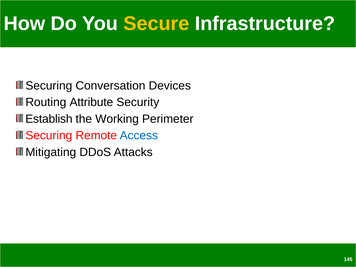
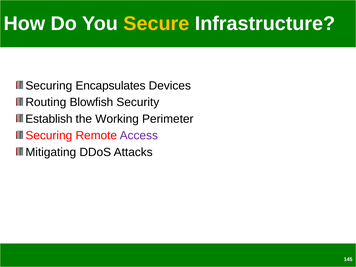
Conversation: Conversation -> Encapsulates
Attribute: Attribute -> Blowfish
Access colour: blue -> purple
